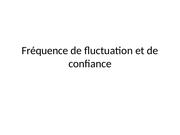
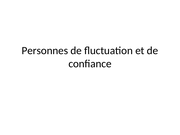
Fréquence: Fréquence -> Personnes
